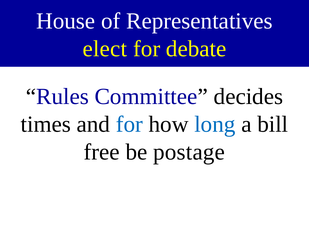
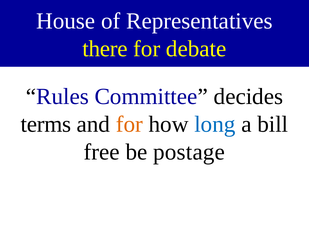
elect: elect -> there
times: times -> terms
for at (129, 125) colour: blue -> orange
